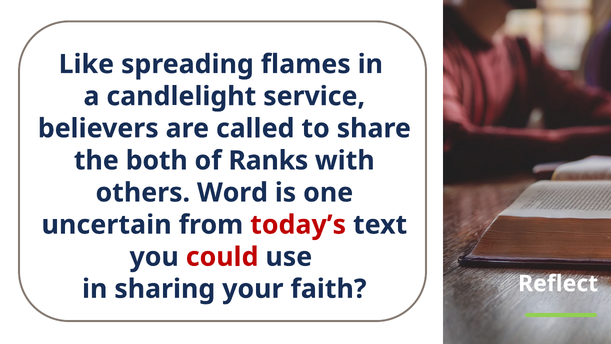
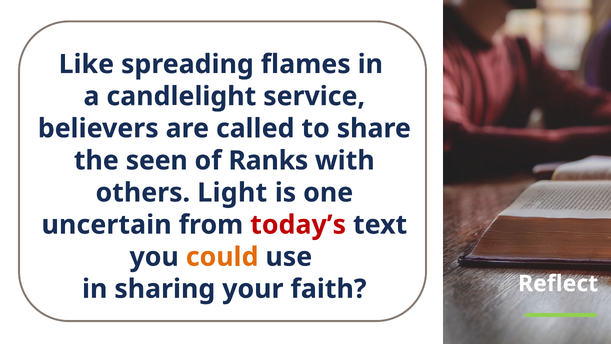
both: both -> seen
Word: Word -> Light
could colour: red -> orange
